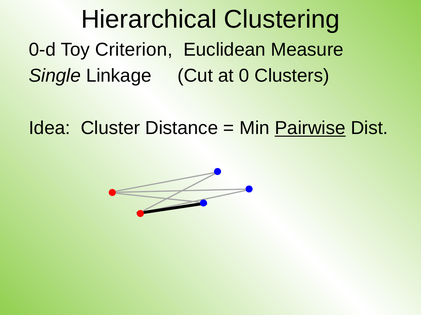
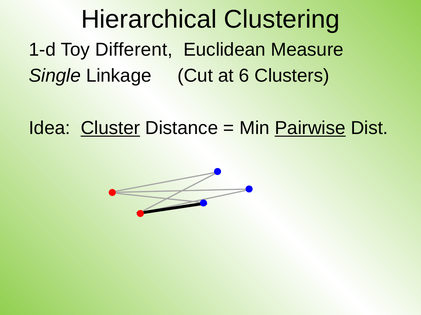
0-d: 0-d -> 1-d
Criterion: Criterion -> Different
0: 0 -> 6
Cluster underline: none -> present
